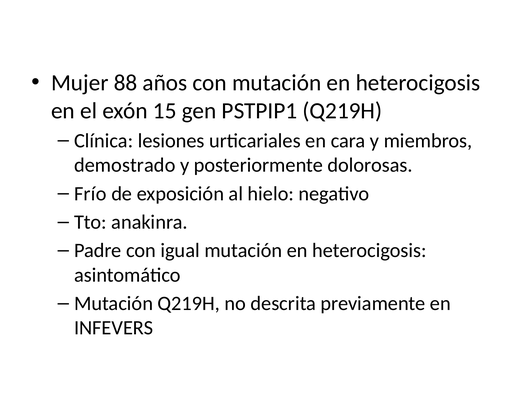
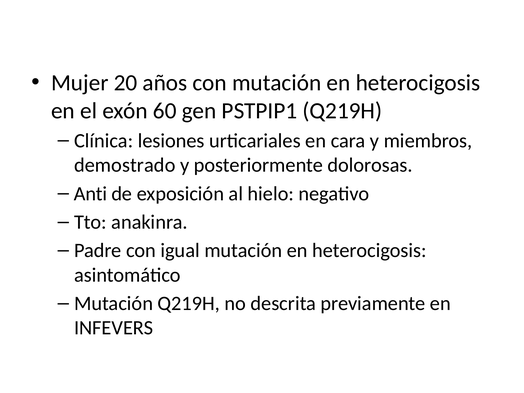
88: 88 -> 20
15: 15 -> 60
Frío: Frío -> Anti
